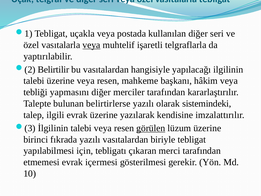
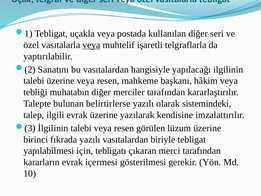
Belirtilir: Belirtilir -> Sanatını
yapmasını: yapmasını -> muhatabın
görülen underline: present -> none
etmemesi: etmemesi -> kararların
